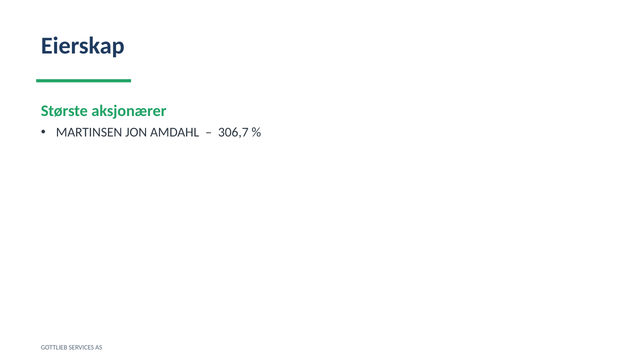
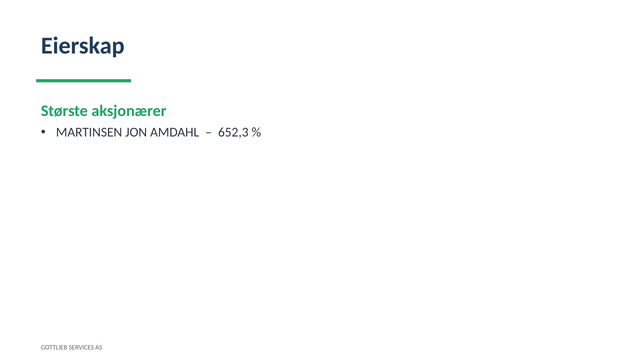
306,7: 306,7 -> 652,3
